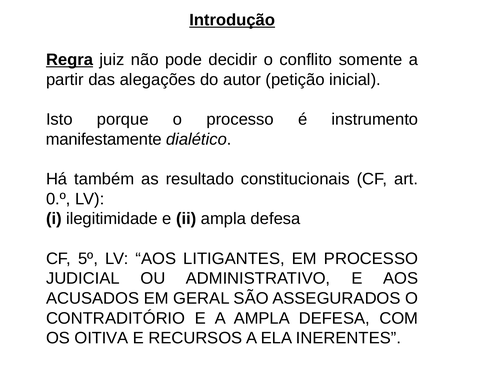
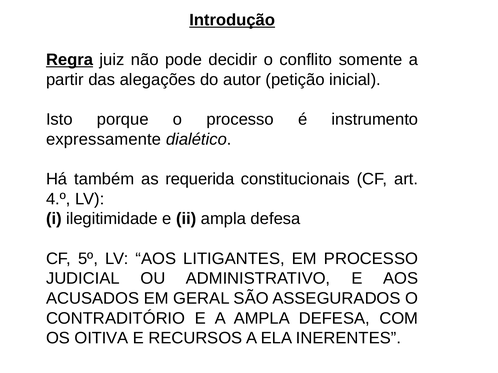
manifestamente: manifestamente -> expressamente
resultado: resultado -> requerida
0.º: 0.º -> 4.º
